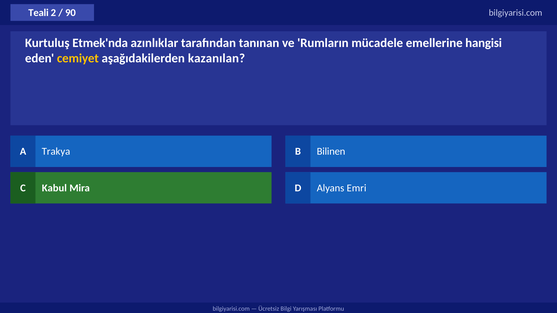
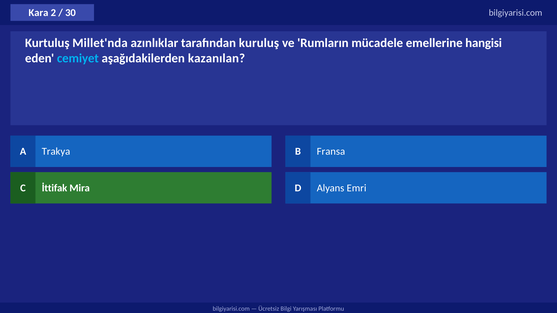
Teali: Teali -> Kara
90: 90 -> 30
Etmek'nda: Etmek'nda -> Millet'nda
tanınan: tanınan -> kuruluş
cemiyet colour: yellow -> light blue
Bilinen: Bilinen -> Fransa
Kabul: Kabul -> İttifak
